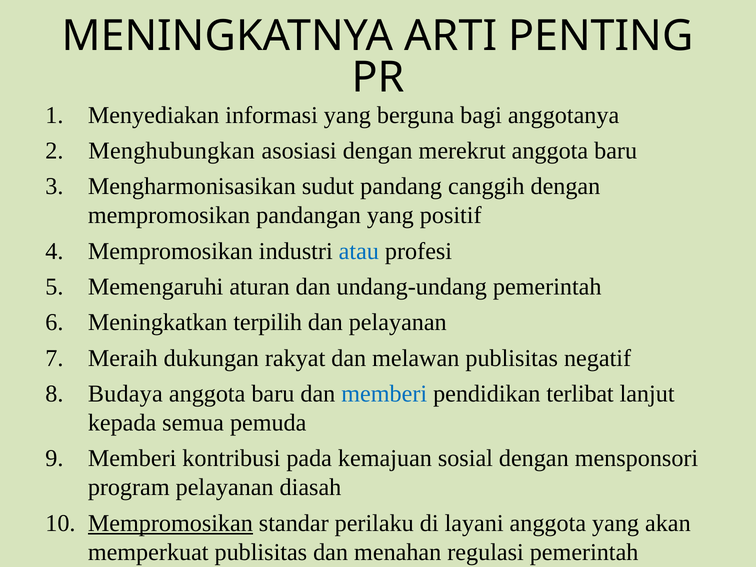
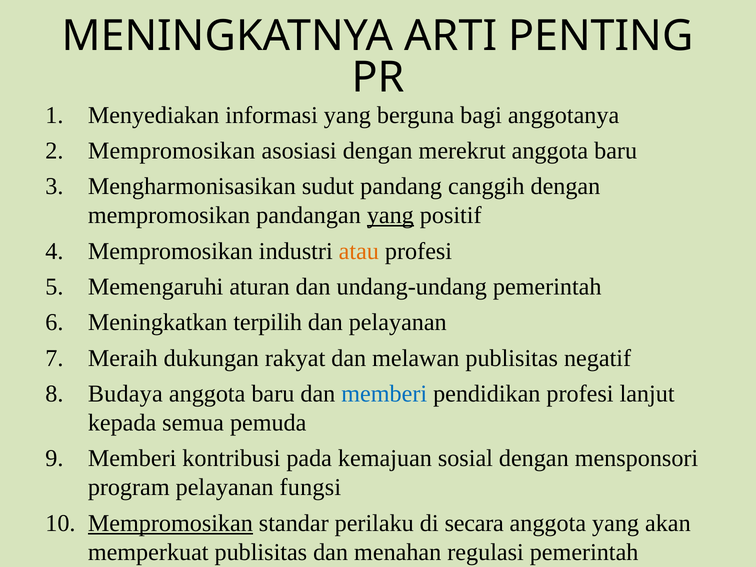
Menghubungkan at (172, 151): Menghubungkan -> Mempromosikan
yang at (390, 215) underline: none -> present
atau colour: blue -> orange
pendidikan terlibat: terlibat -> profesi
diasah: diasah -> fungsi
layani: layani -> secara
